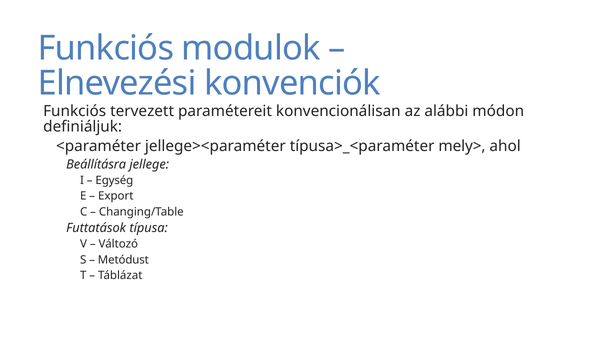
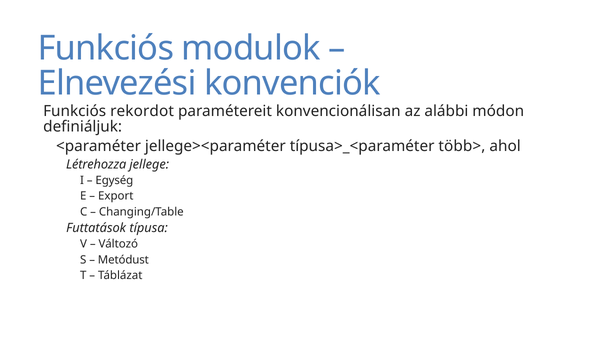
tervezett: tervezett -> rekordot
mely>: mely> -> több>
Beállításra: Beállításra -> Létrehozza
